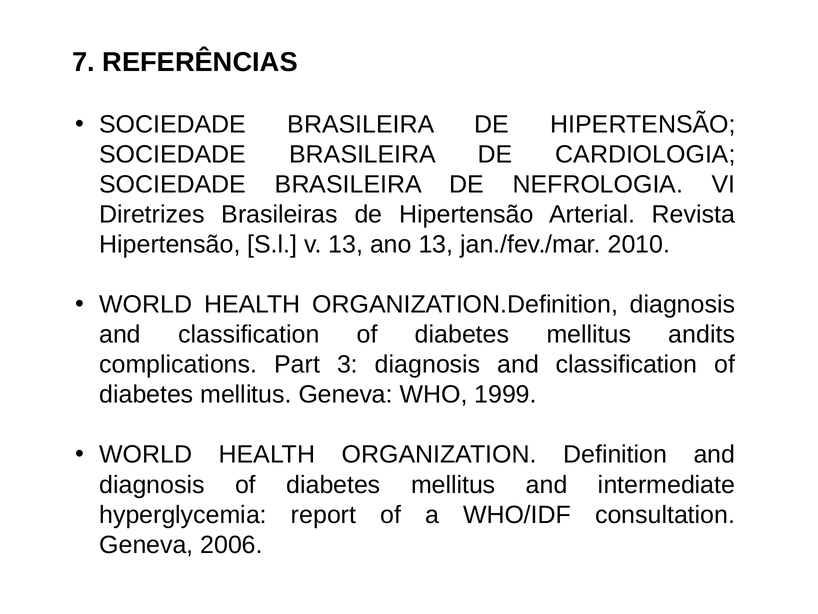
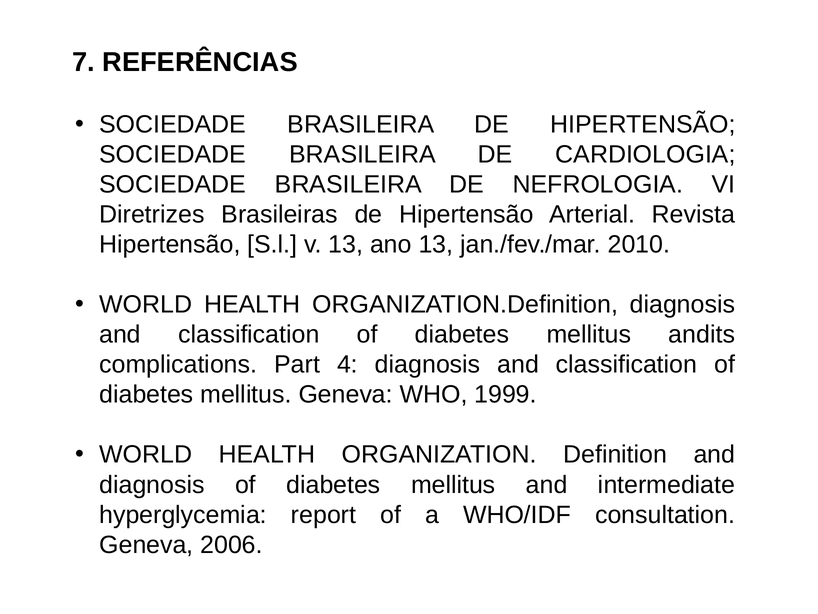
3: 3 -> 4
